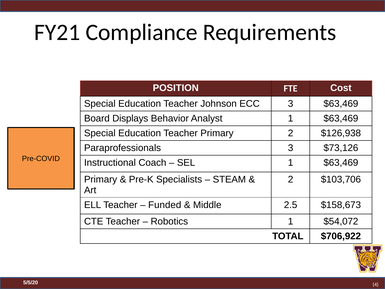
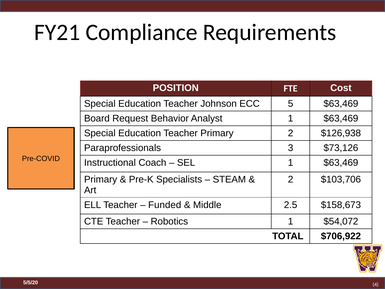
ECC 3: 3 -> 5
Displays: Displays -> Request
